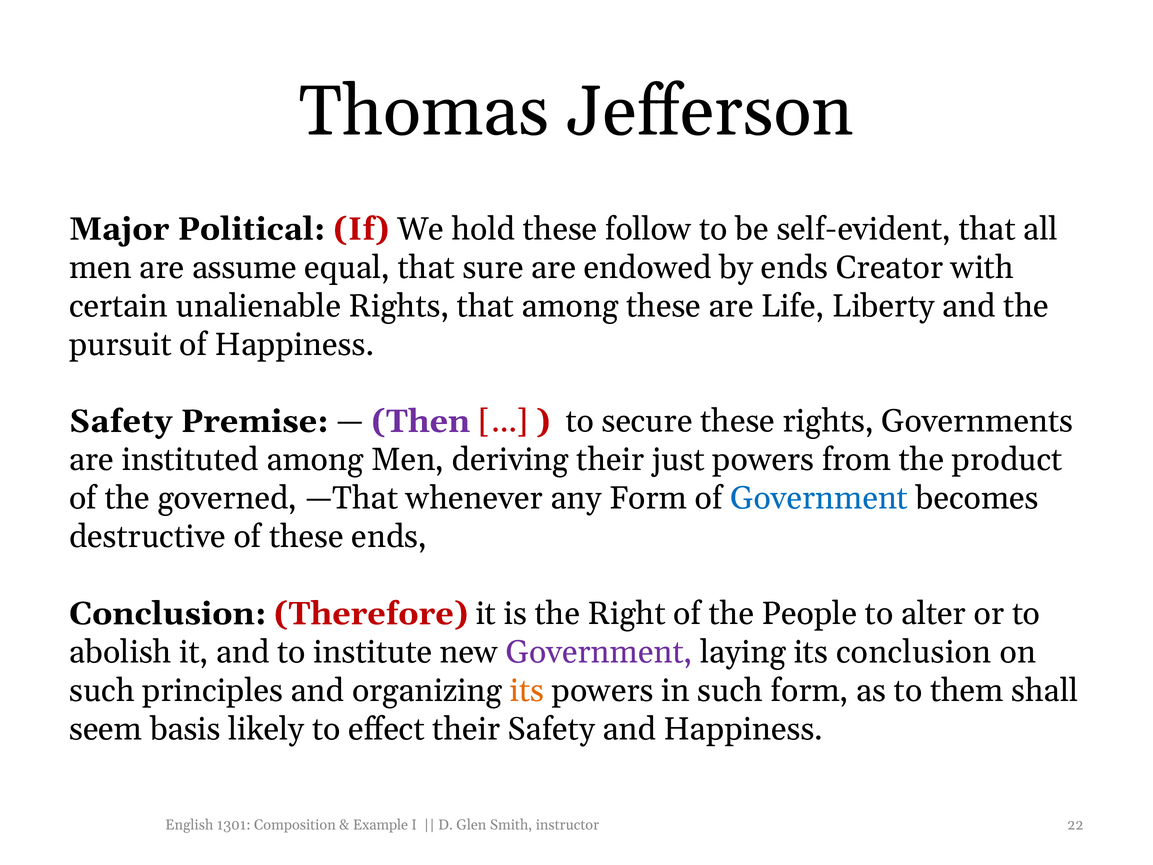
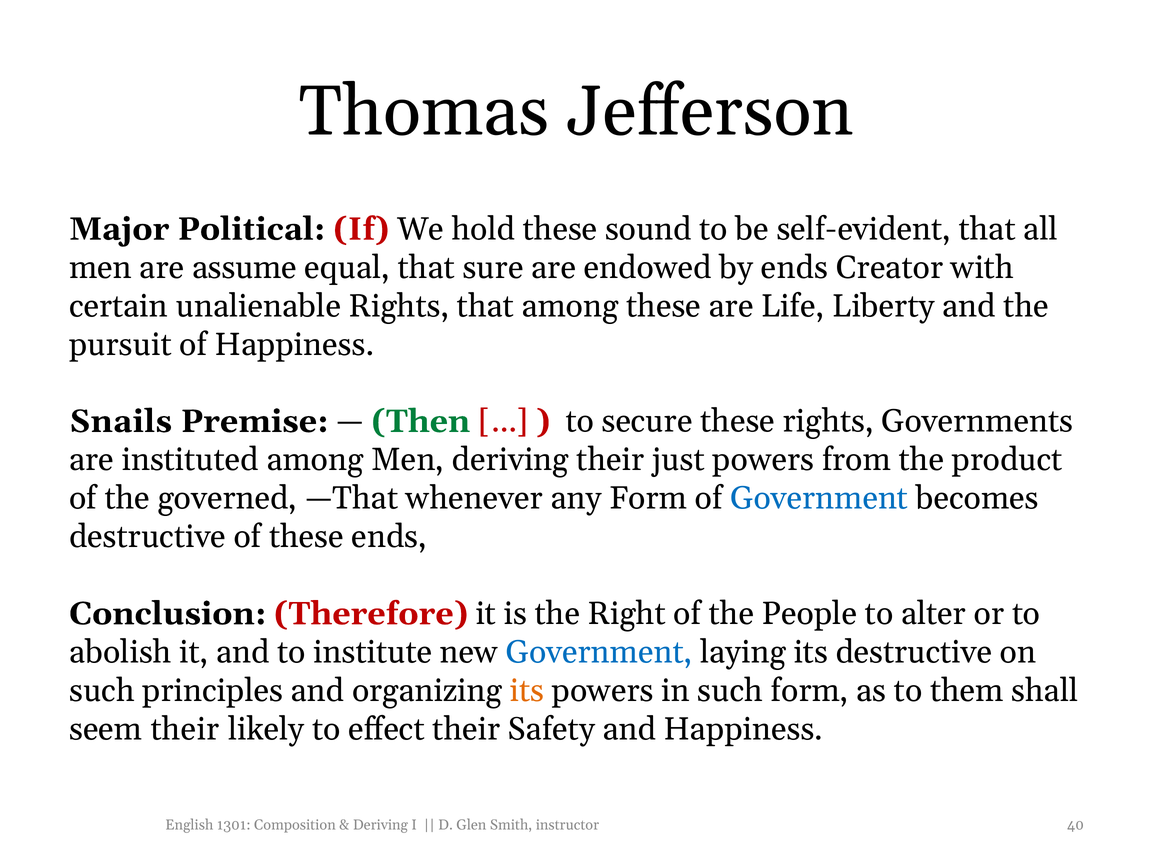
follow: follow -> sound
Safety at (121, 421): Safety -> Snails
Then colour: purple -> green
Government at (599, 652) colour: purple -> blue
its conclusion: conclusion -> destructive
seem basis: basis -> their
Example at (381, 825): Example -> Deriving
22: 22 -> 40
